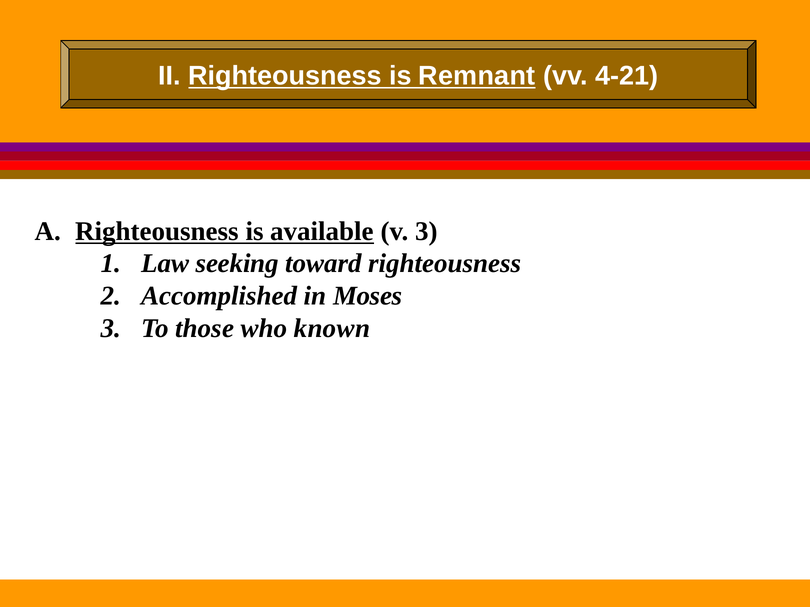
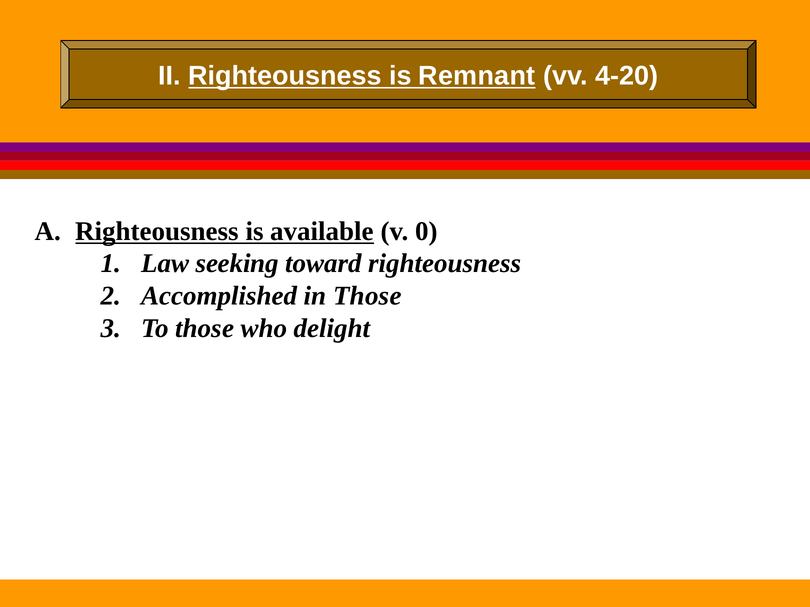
4-21: 4-21 -> 4-20
v 3: 3 -> 0
in Moses: Moses -> Those
known: known -> delight
